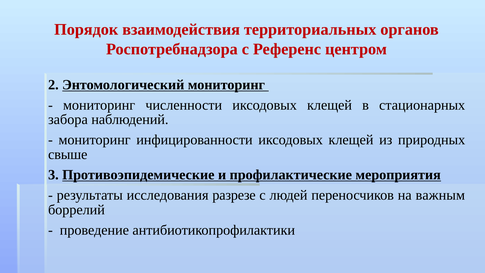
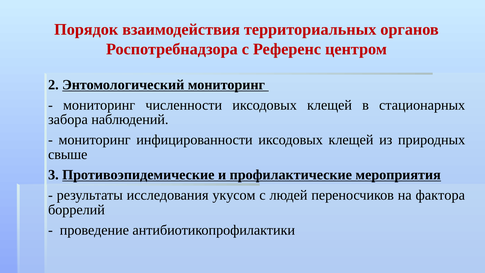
разрезе: разрезе -> укусом
важным: важным -> фактора
